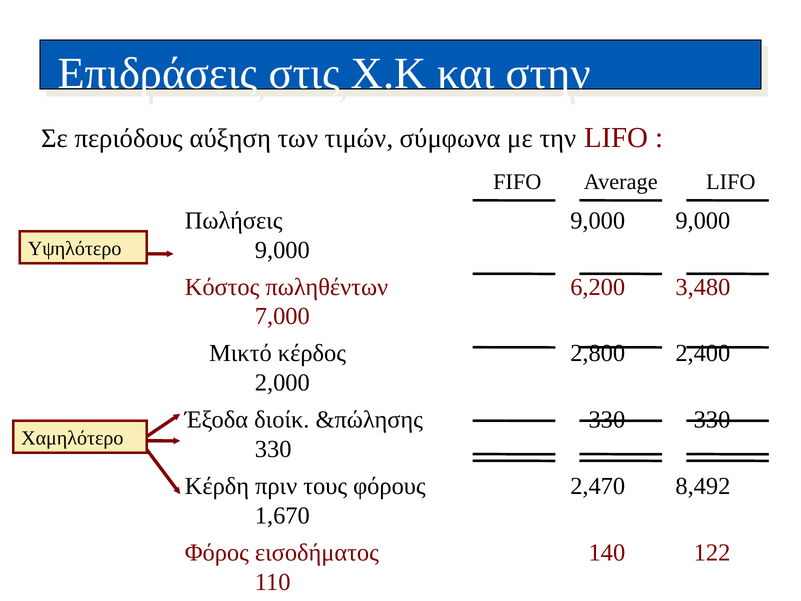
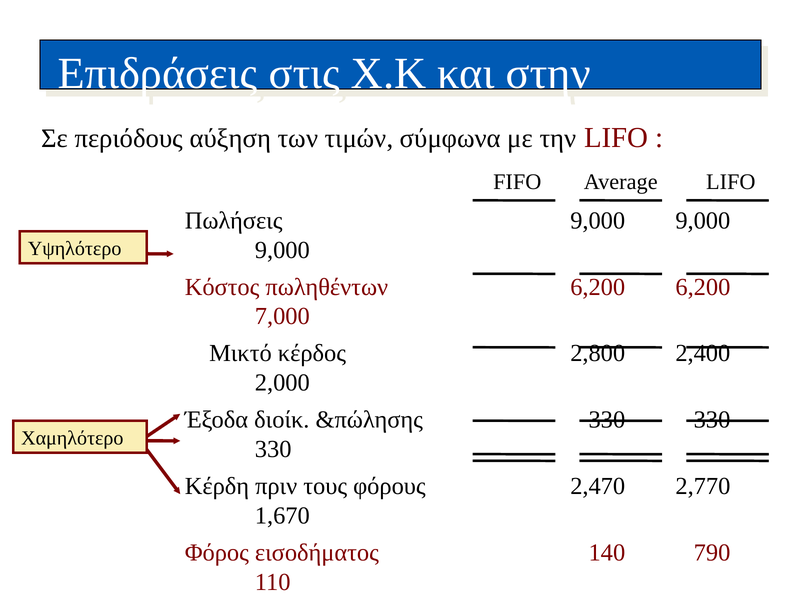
6,200 3,480: 3,480 -> 6,200
8,492: 8,492 -> 2,770
122: 122 -> 790
